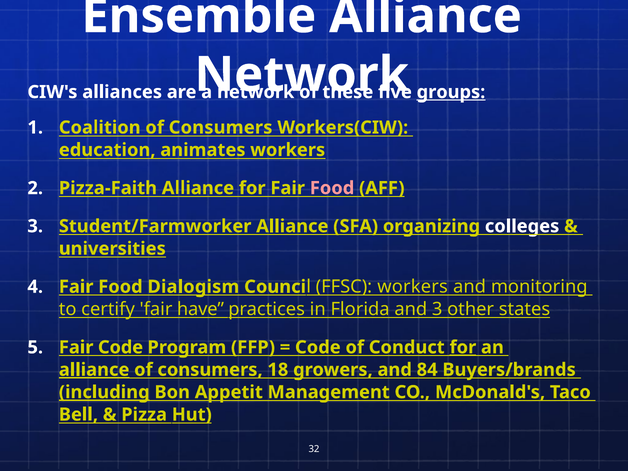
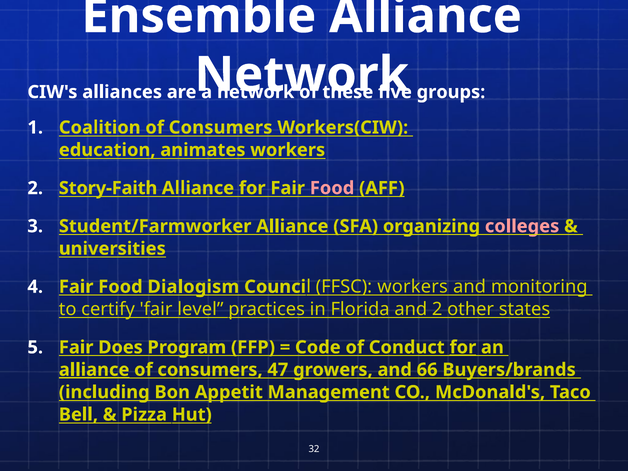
groups underline: present -> none
Pizza-Faith: Pizza-Faith -> Story-Faith
colleges colour: white -> pink
have: have -> level
and 3: 3 -> 2
Fair Code: Code -> Does
18: 18 -> 47
84: 84 -> 66
including underline: present -> none
